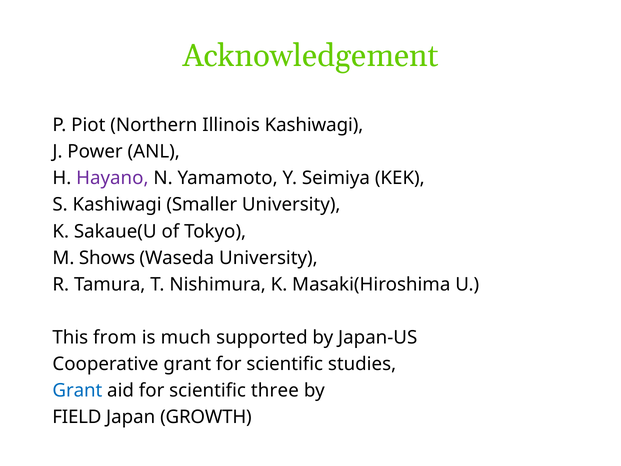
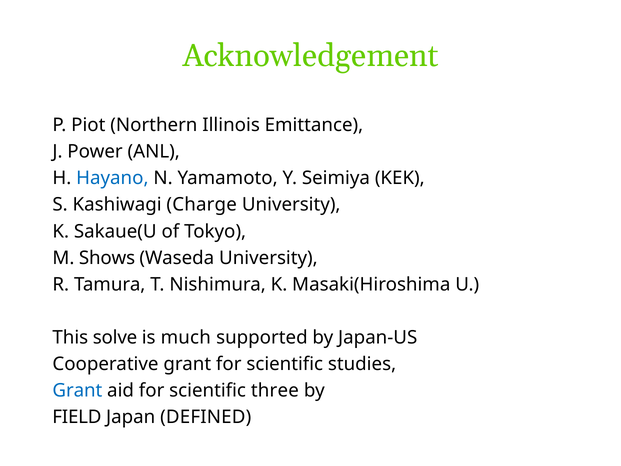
Illinois Kashiwagi: Kashiwagi -> Emittance
Hayano colour: purple -> blue
Smaller: Smaller -> Charge
from: from -> solve
GROWTH: GROWTH -> DEFINED
